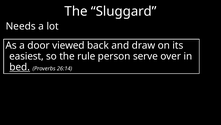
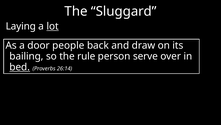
Needs: Needs -> Laying
lot underline: none -> present
viewed: viewed -> people
easiest: easiest -> bailing
